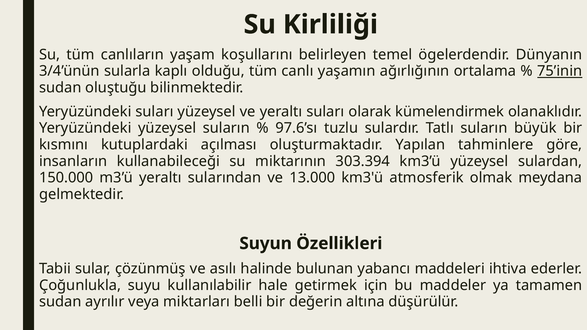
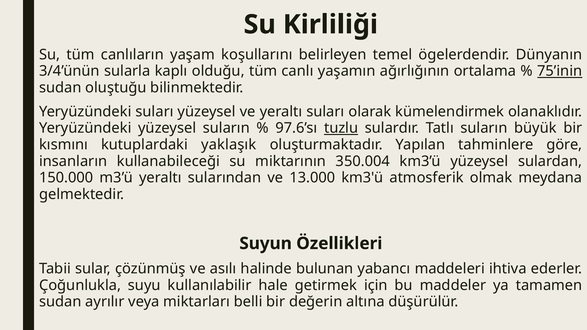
tuzlu underline: none -> present
açılması: açılması -> yaklaşık
303.394: 303.394 -> 350.004
